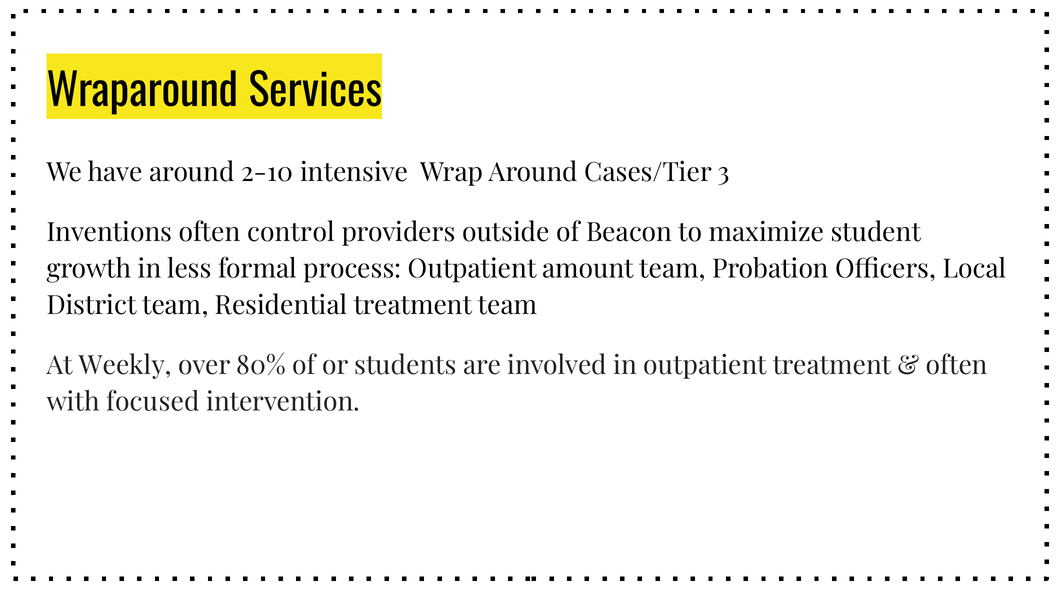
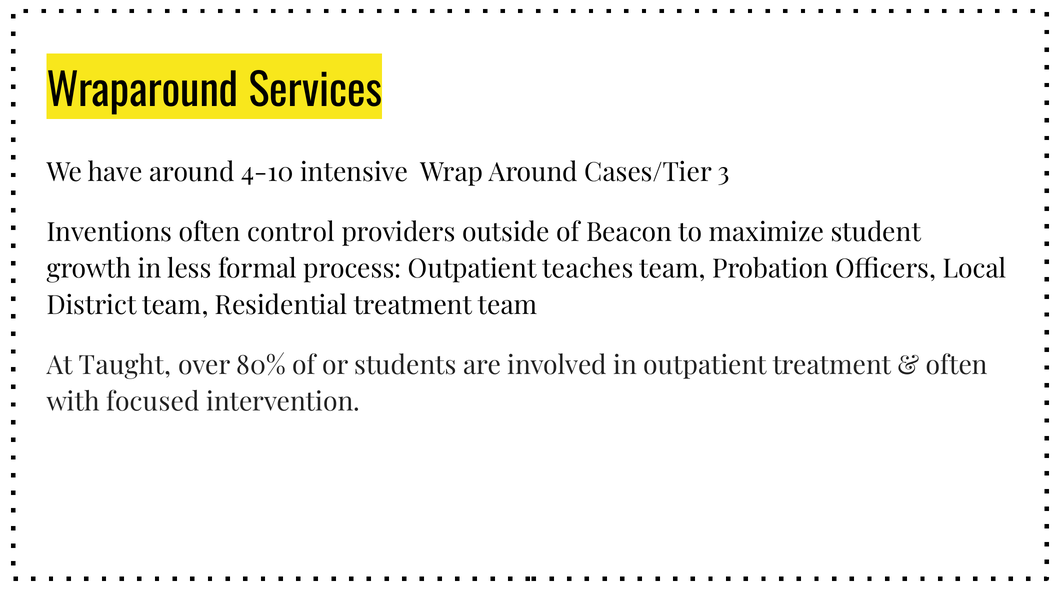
2-10: 2-10 -> 4-10
amount: amount -> teaches
Weekly: Weekly -> Taught
